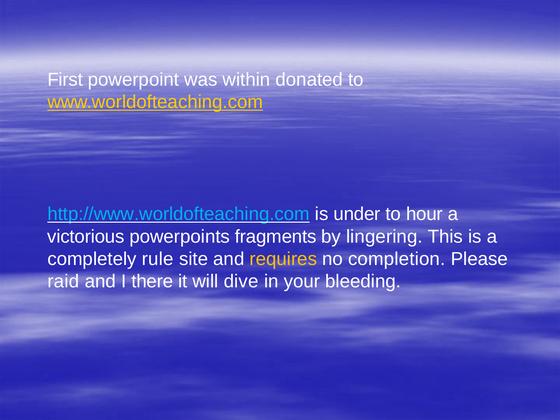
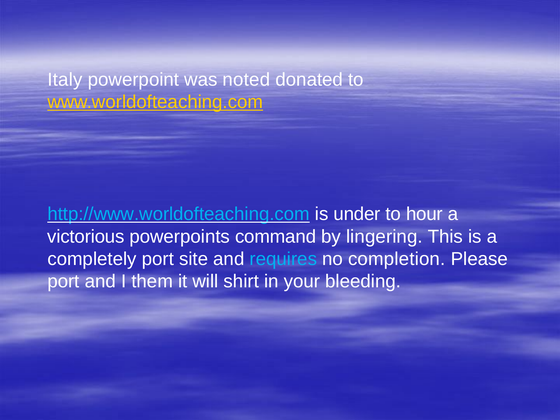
First: First -> Italy
within: within -> noted
fragments: fragments -> command
completely rule: rule -> port
requires colour: yellow -> light blue
raid at (63, 281): raid -> port
there: there -> them
dive: dive -> shirt
